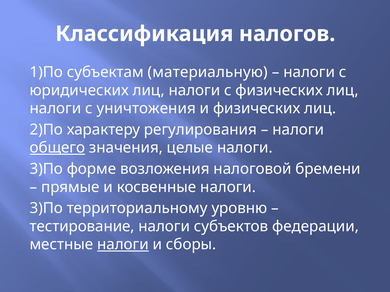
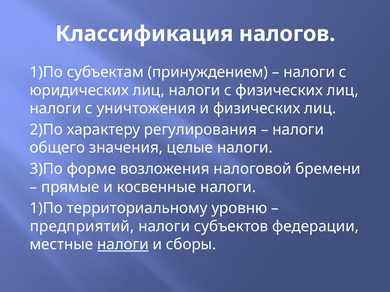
материальную: материальную -> принуждением
общего underline: present -> none
3)По at (46, 209): 3)По -> 1)По
тестирование: тестирование -> предприятий
